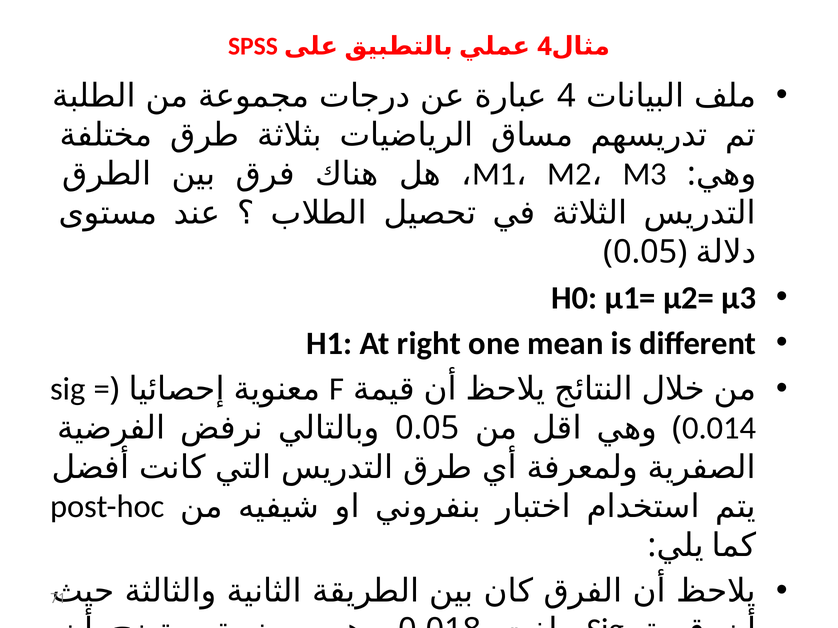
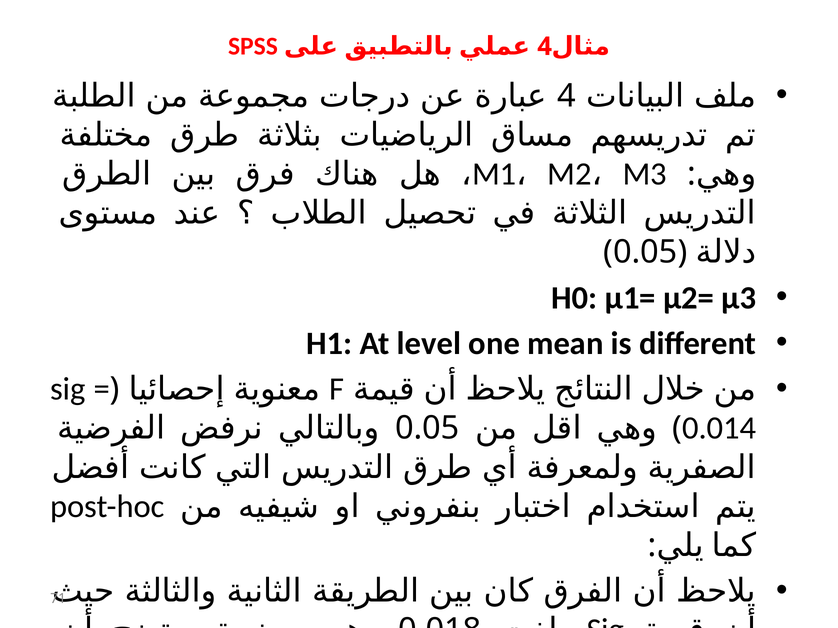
right: right -> level
